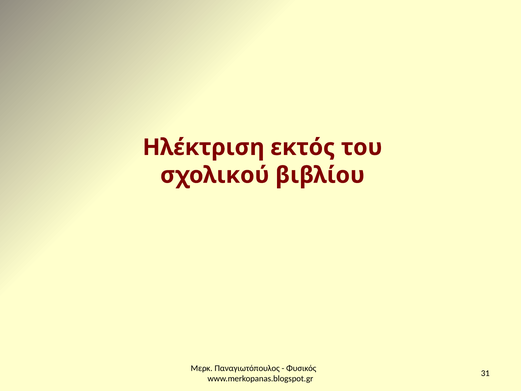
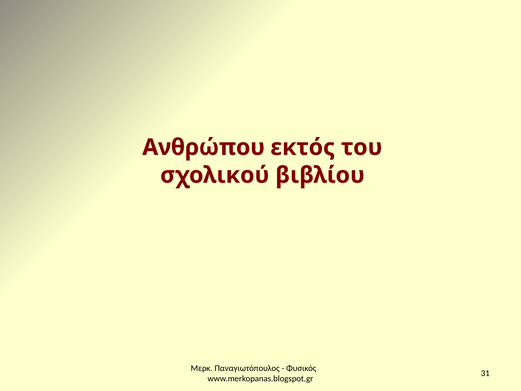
Ηλέκτριση: Ηλέκτριση -> Ανθρώπου
